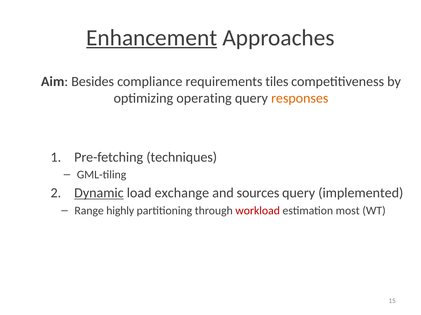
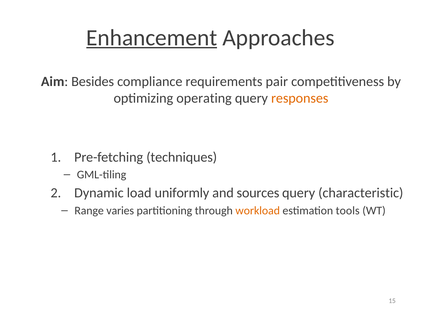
tiles: tiles -> pair
Dynamic underline: present -> none
exchange: exchange -> uniformly
implemented: implemented -> characteristic
highly: highly -> varies
workload colour: red -> orange
most: most -> tools
